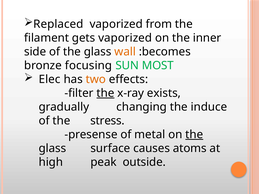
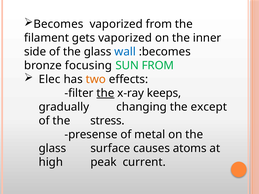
Replaced: Replaced -> Becomes
wall colour: orange -> blue
SUN MOST: MOST -> FROM
exists: exists -> keeps
induce: induce -> except
the at (194, 135) underline: present -> none
outside: outside -> current
